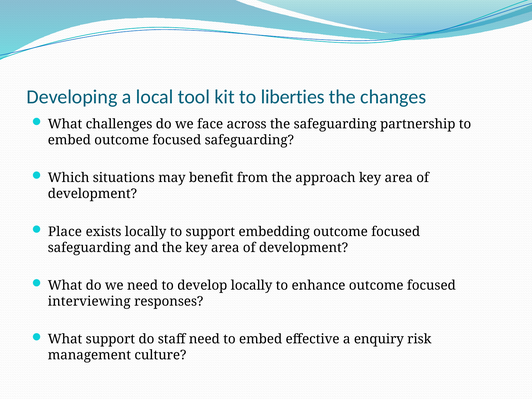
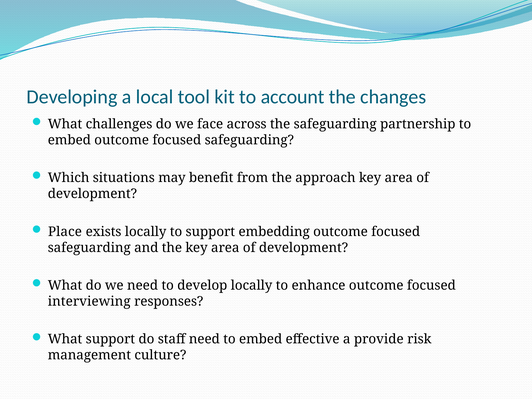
liberties: liberties -> account
enquiry: enquiry -> provide
